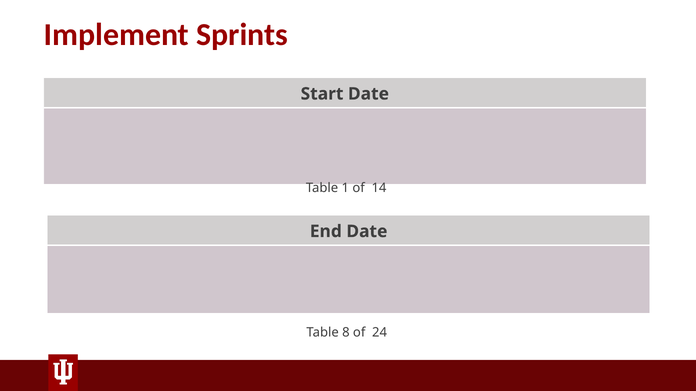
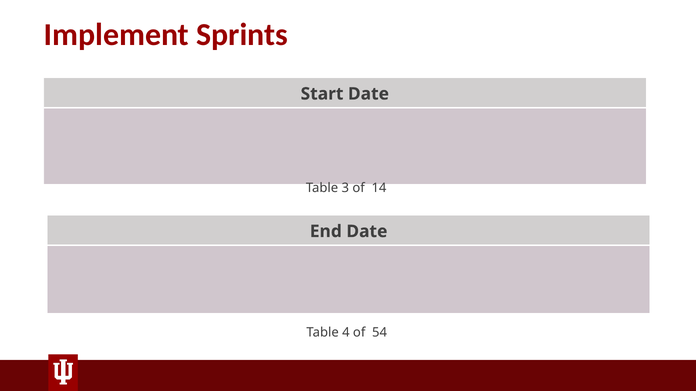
1: 1 -> 3
8: 8 -> 4
24: 24 -> 54
